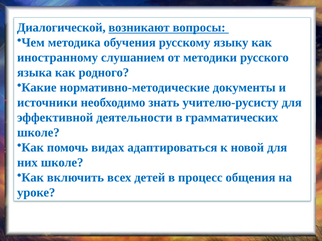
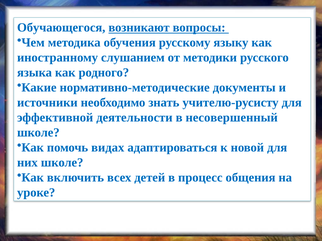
Диалогической: Диалогической -> Обучающегося
грамматических: грамматических -> несовершенный
